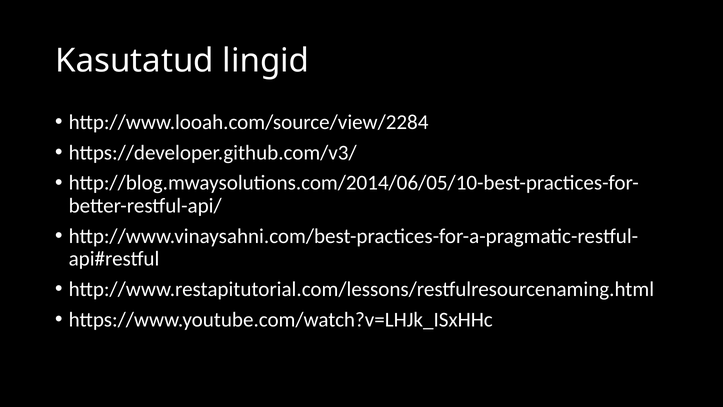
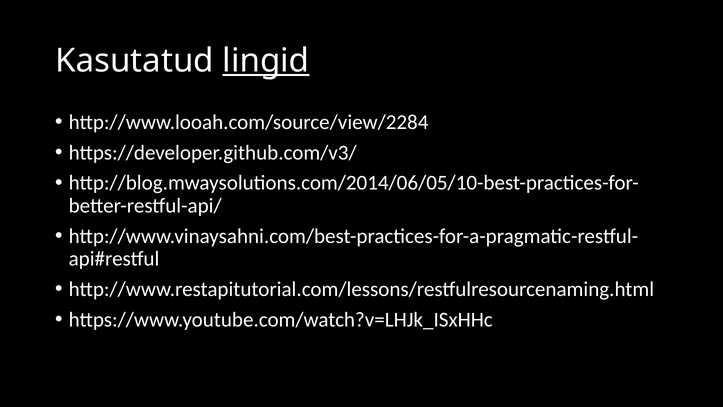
lingid underline: none -> present
